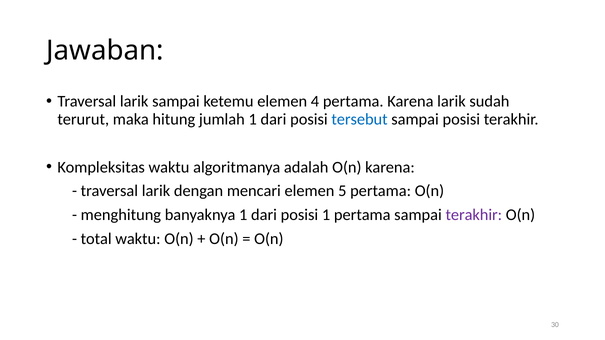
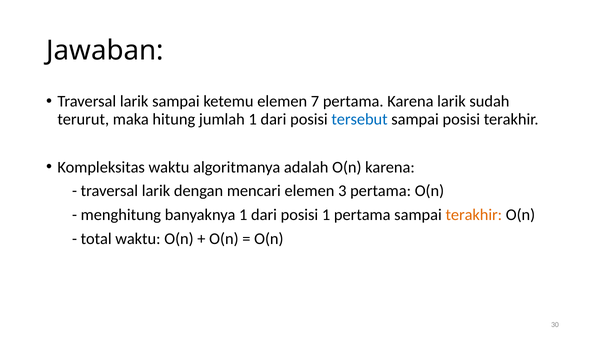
4: 4 -> 7
5: 5 -> 3
terakhir at (474, 215) colour: purple -> orange
